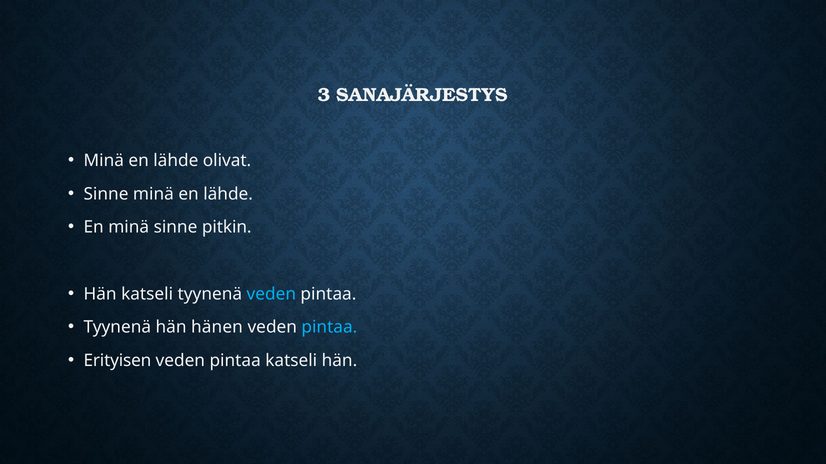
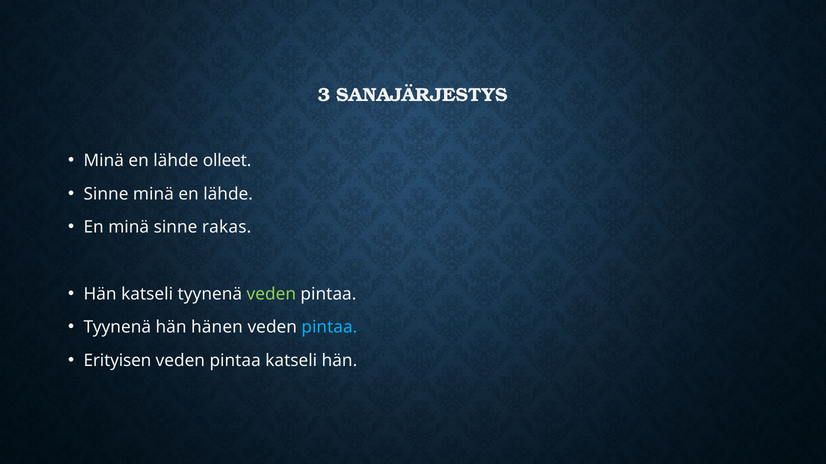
olivat: olivat -> olleet
pitkin: pitkin -> rakas
veden at (271, 294) colour: light blue -> light green
